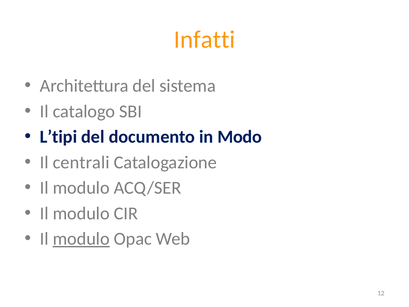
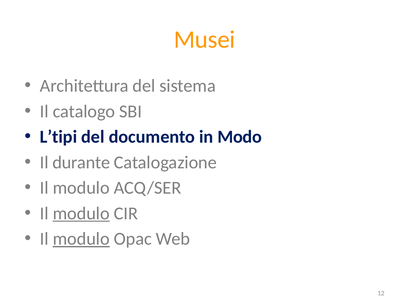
Infatti: Infatti -> Musei
centrali: centrali -> durante
modulo at (81, 213) underline: none -> present
